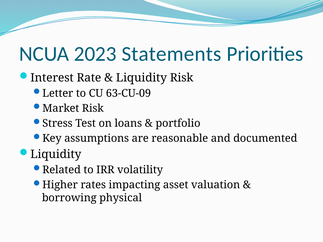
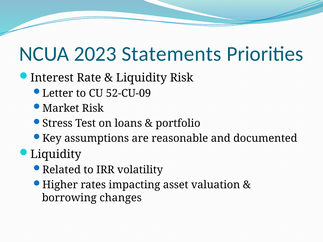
63-CU-09: 63-CU-09 -> 52-CU-09
physical: physical -> changes
